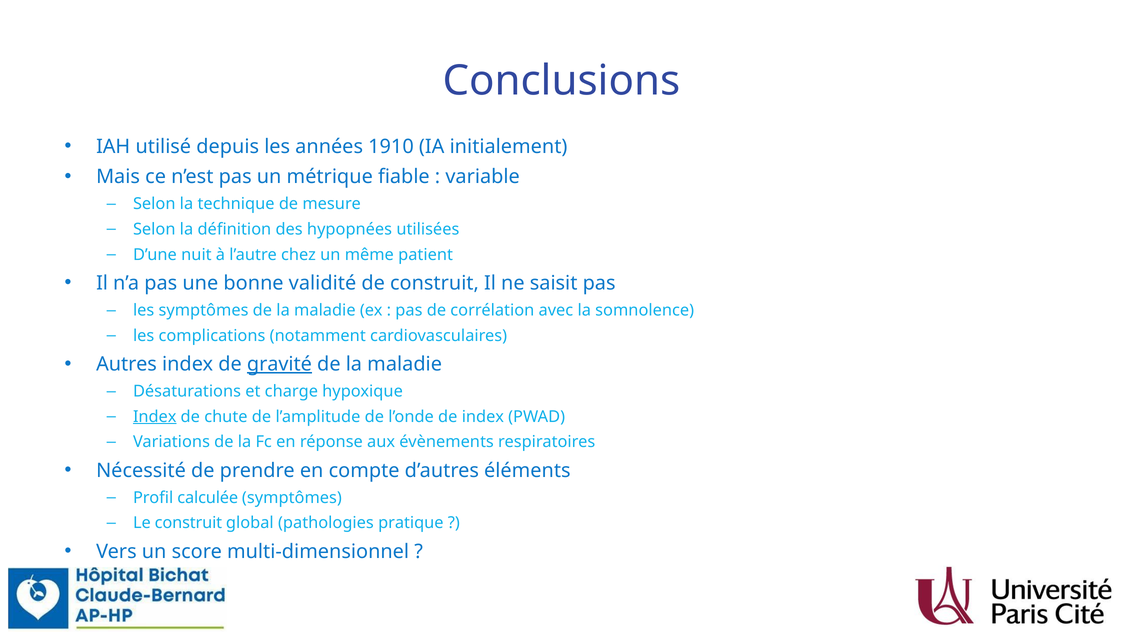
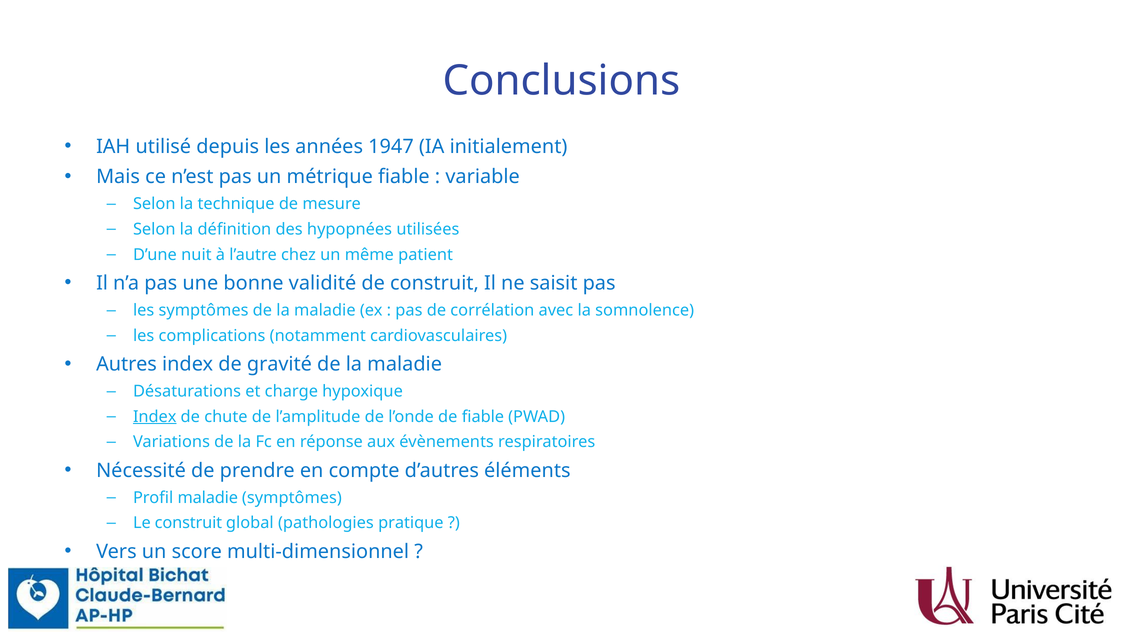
1910: 1910 -> 1947
gravité underline: present -> none
de index: index -> fiable
Profil calculée: calculée -> maladie
